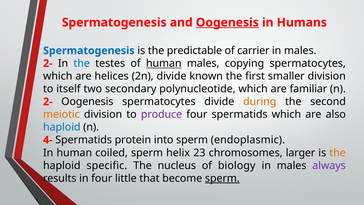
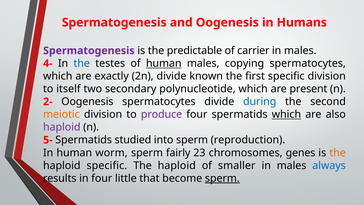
Oogenesis at (227, 22) underline: present -> none
Spermatogenesis at (89, 51) colour: blue -> purple
2- at (48, 63): 2- -> 4-
helices: helices -> exactly
first smaller: smaller -> specific
familiar: familiar -> present
during colour: orange -> blue
which at (286, 114) underline: none -> present
haploid at (62, 127) colour: blue -> purple
4-: 4- -> 5-
protein: protein -> studied
endoplasmic: endoplasmic -> reproduction
coiled: coiled -> worm
helix: helix -> fairly
larger: larger -> genes
nucleus at (177, 165): nucleus -> haploid
biology: biology -> smaller
always colour: purple -> blue
